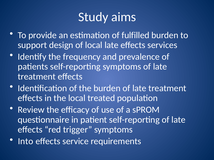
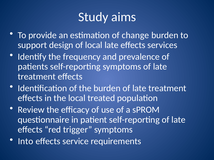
fulfilled: fulfilled -> change
